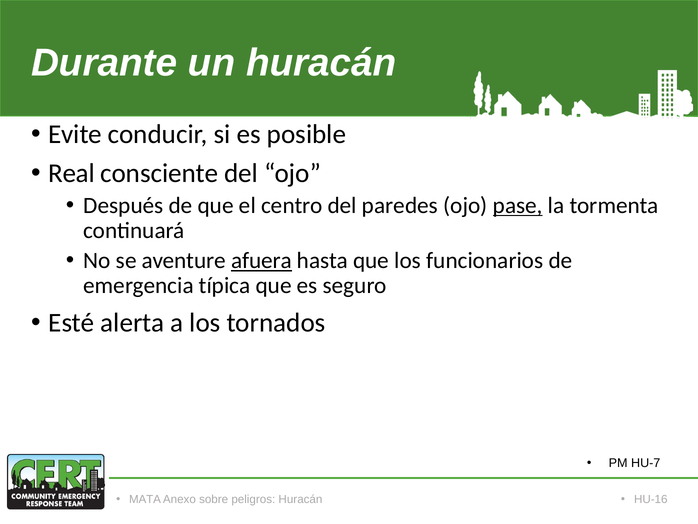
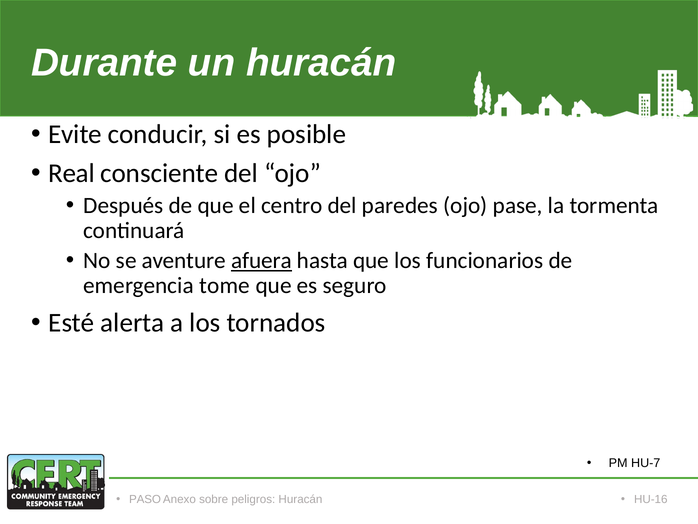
pase underline: present -> none
típica: típica -> tome
MATA: MATA -> PASO
